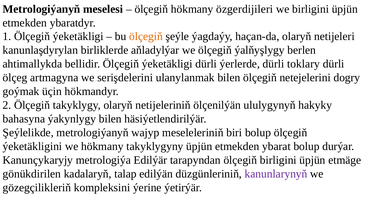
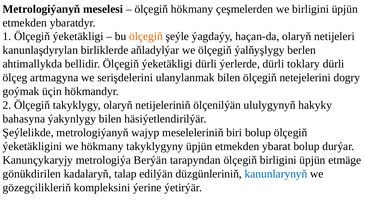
özgerdijileri: özgerdijileri -> çeşmelerden
Edilýär: Edilýär -> Berýän
kanunlarynyň colour: purple -> blue
